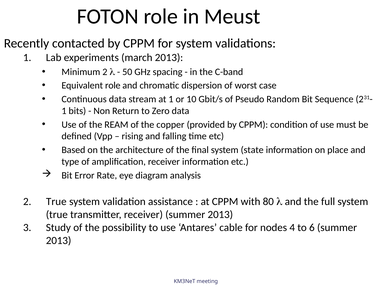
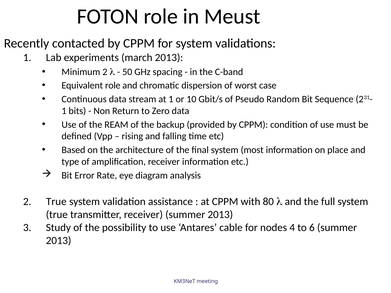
copper: copper -> backup
state: state -> most
